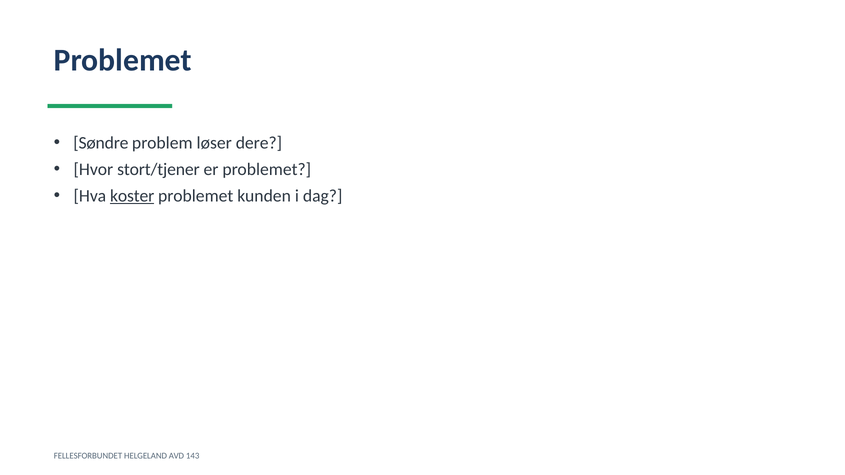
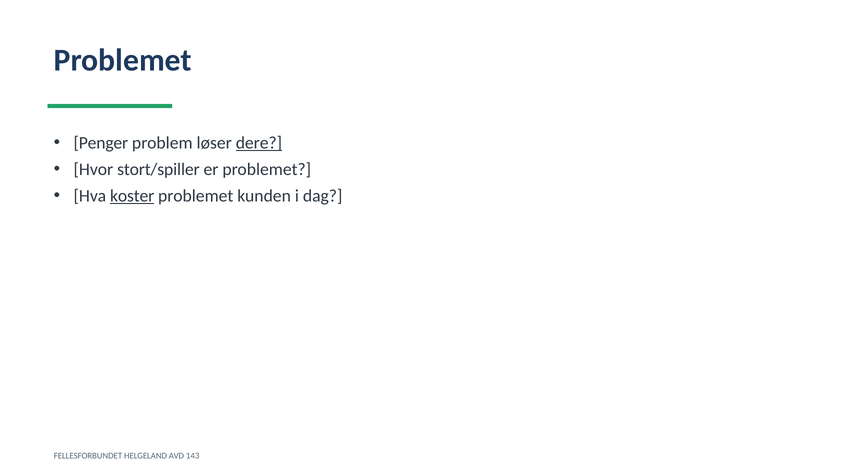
Søndre: Søndre -> Penger
dere underline: none -> present
stort/tjener: stort/tjener -> stort/spiller
